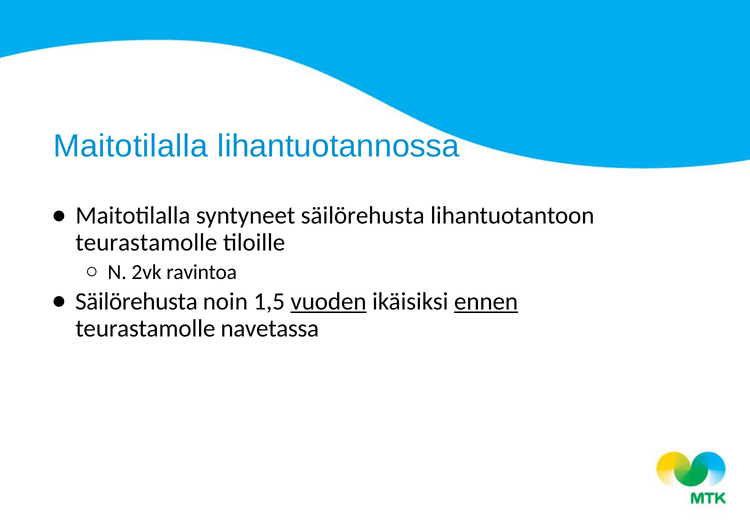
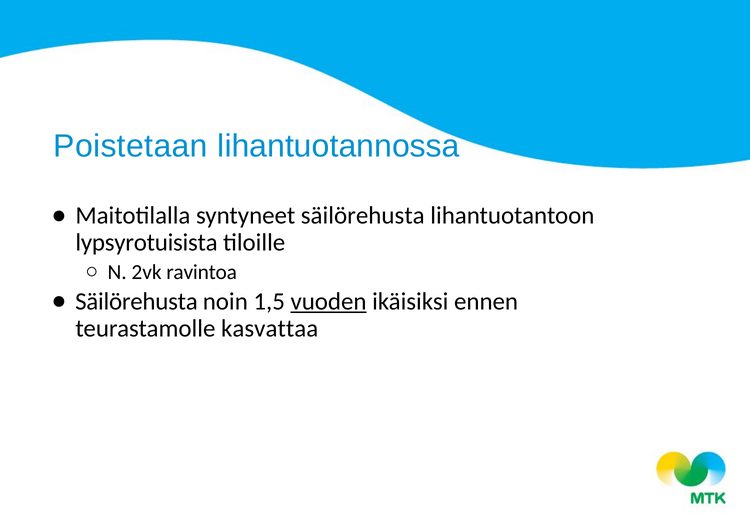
Maitotilalla at (131, 146): Maitotilalla -> Poistetaan
teurastamolle at (146, 243): teurastamolle -> lypsyrotuisista
ennen underline: present -> none
navetassa: navetassa -> kasvattaa
